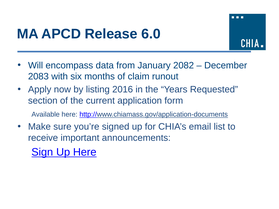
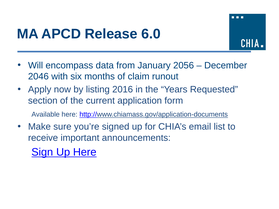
2082: 2082 -> 2056
2083: 2083 -> 2046
